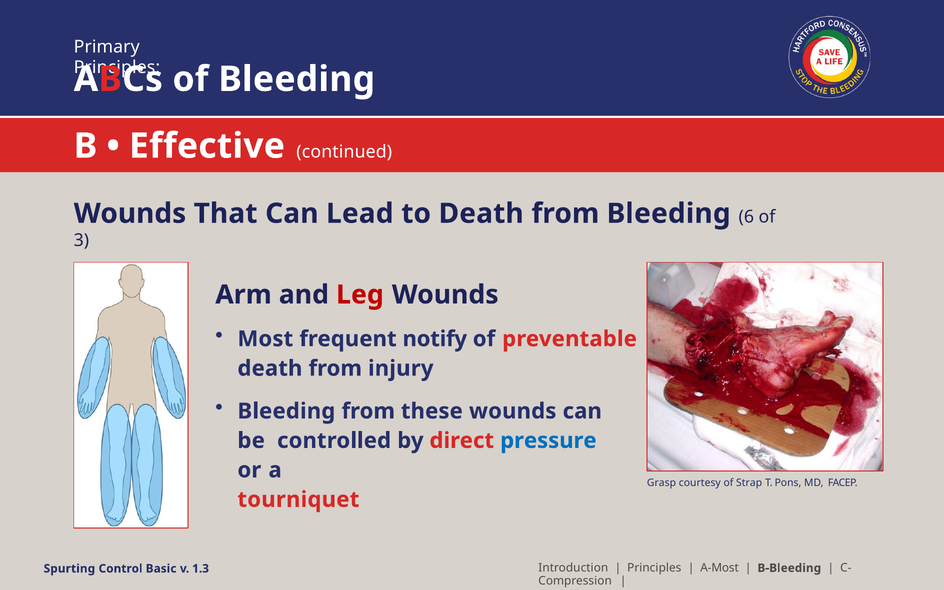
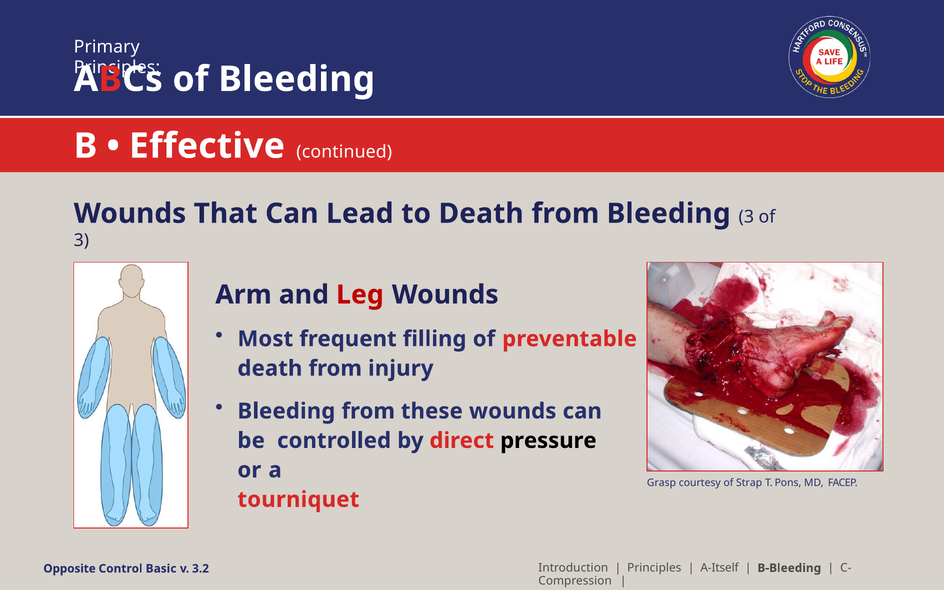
Bleeding 6: 6 -> 3
notify: notify -> filling
pressure colour: blue -> black
A-Most: A-Most -> A-Itself
Spurting: Spurting -> Opposite
1.3: 1.3 -> 3.2
